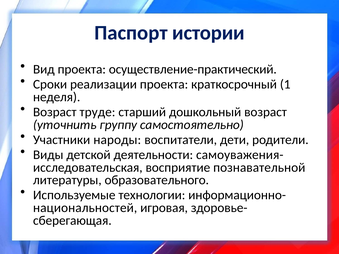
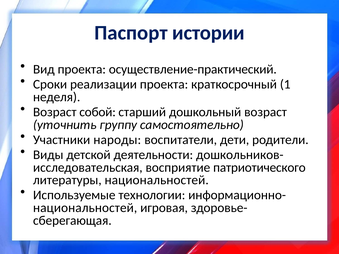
труде: труде -> собой
самоуважения-: самоуважения- -> дошкольников-
познавательной: познавательной -> патриотического
литературы образовательного: образовательного -> национальностей
